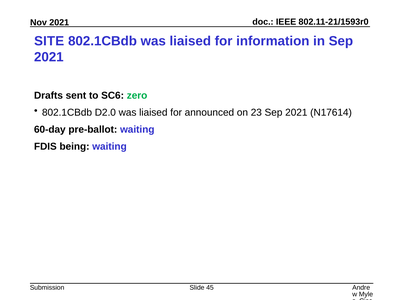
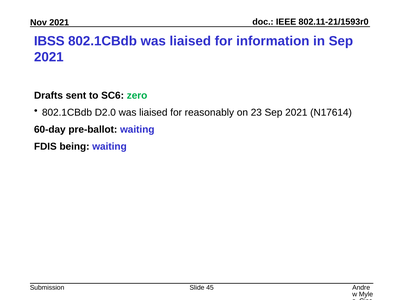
SITE: SITE -> IBSS
announced: announced -> reasonably
